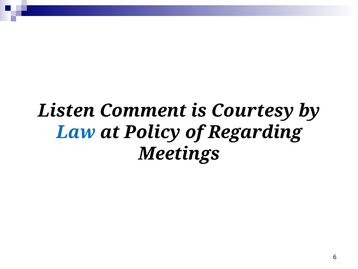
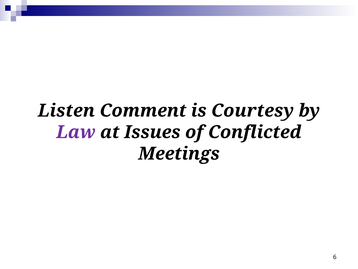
Law colour: blue -> purple
Policy: Policy -> Issues
Regarding: Regarding -> Conflicted
